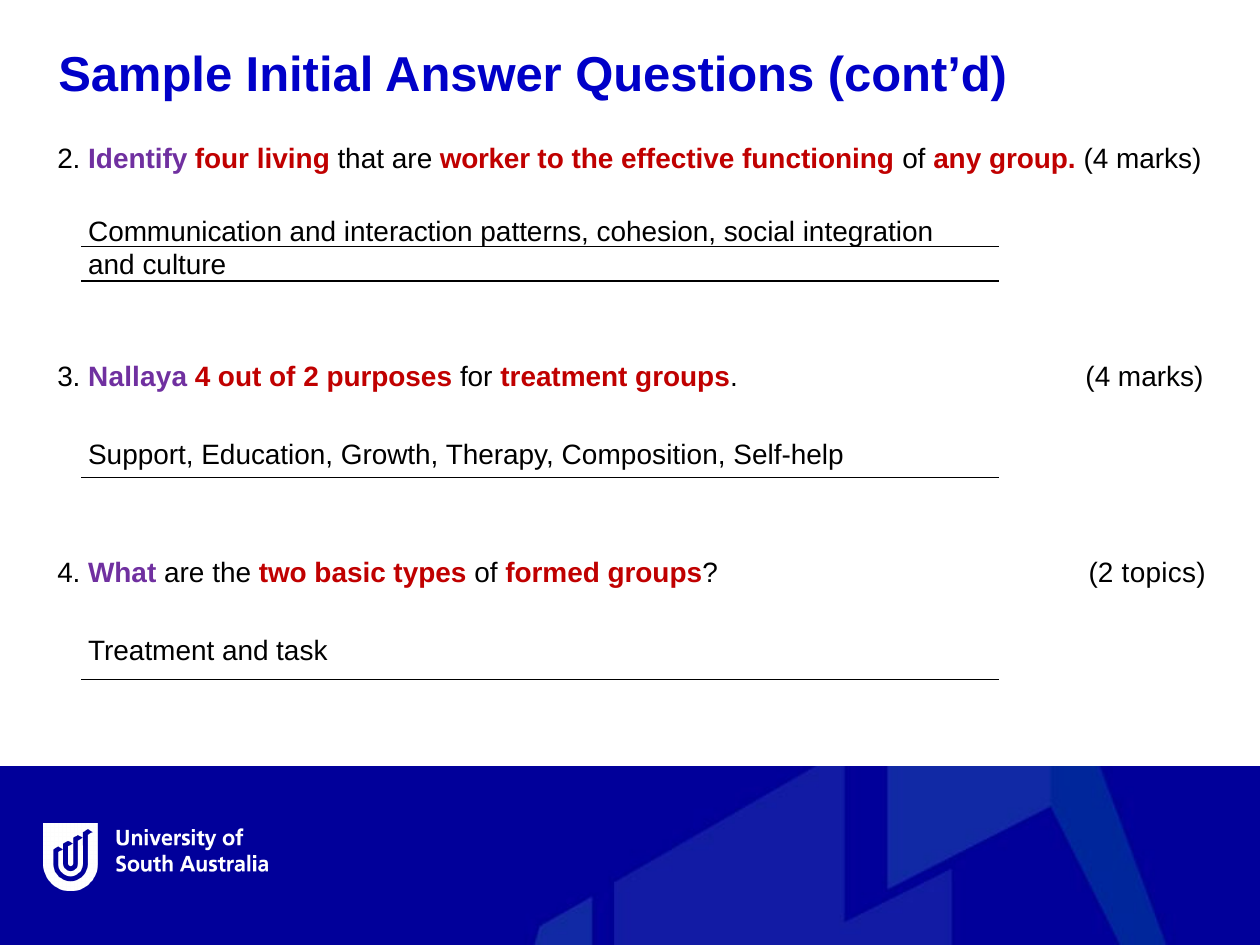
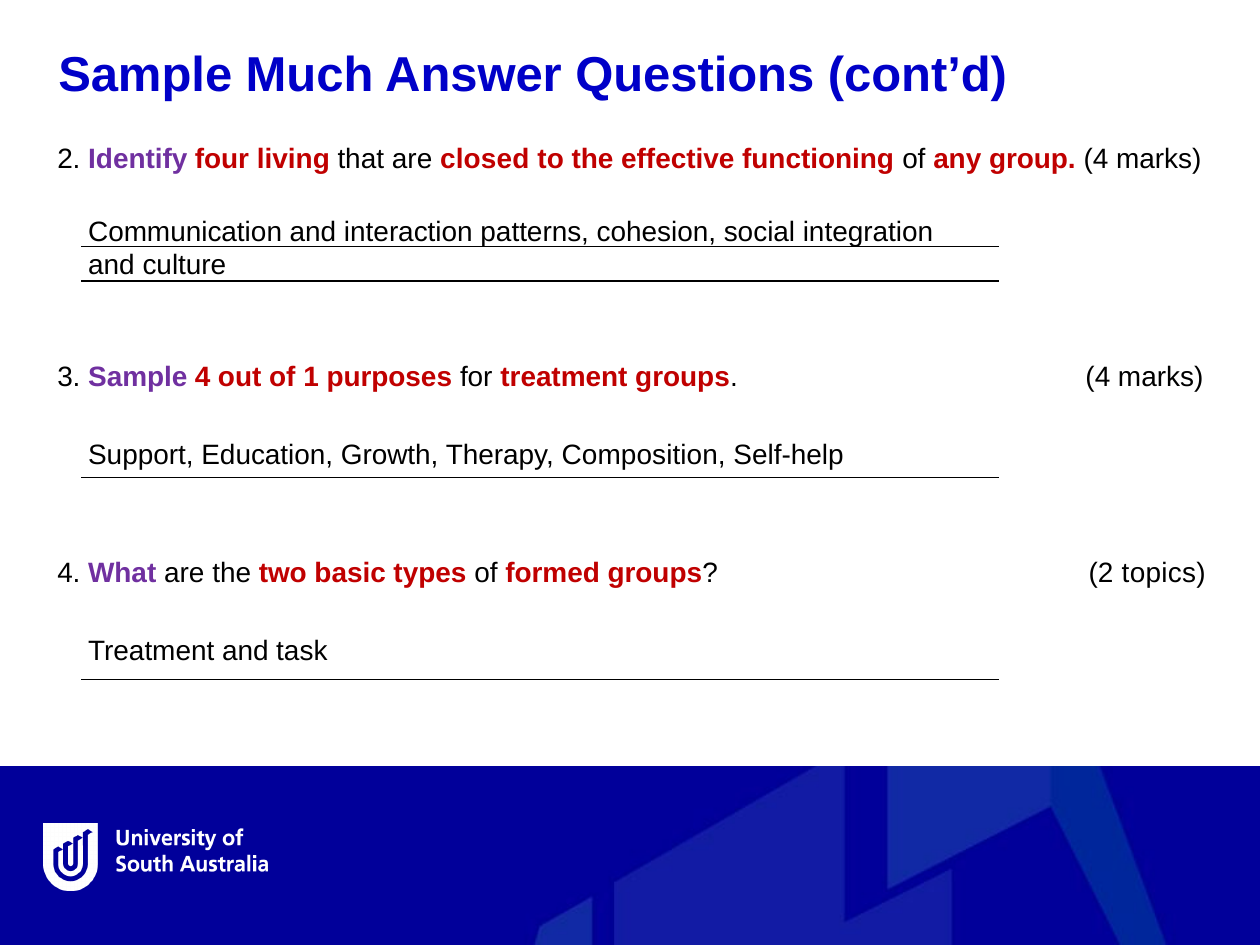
Initial: Initial -> Much
worker: worker -> closed
3 Nallaya: Nallaya -> Sample
of 2: 2 -> 1
